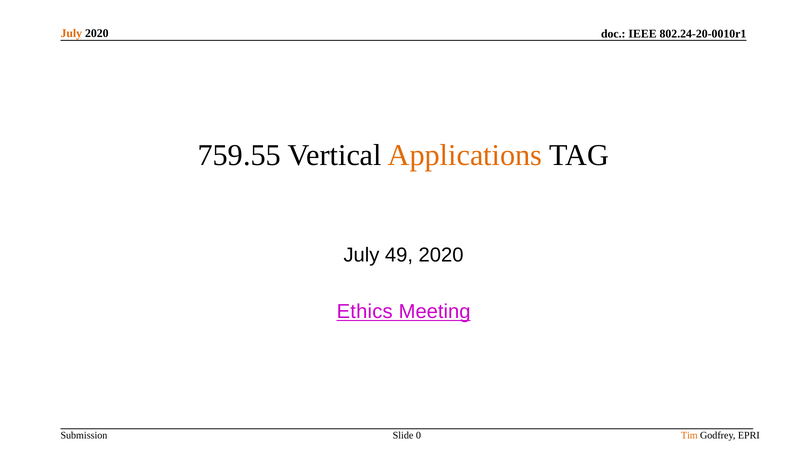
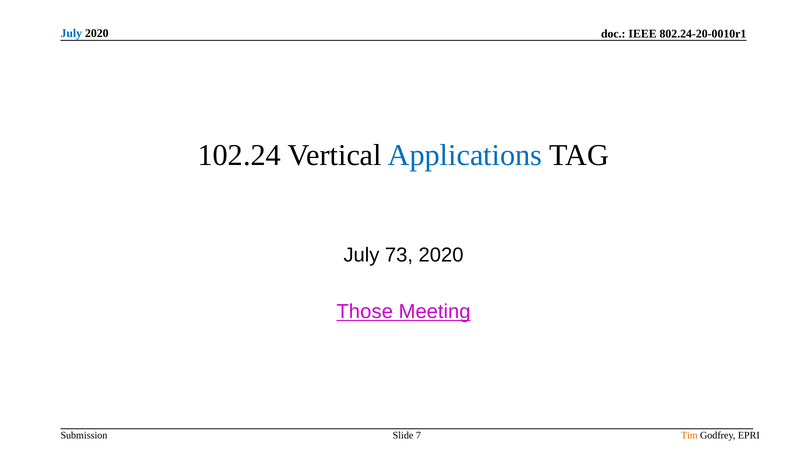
July at (71, 33) colour: orange -> blue
759.55: 759.55 -> 102.24
Applications colour: orange -> blue
49: 49 -> 73
Ethics: Ethics -> Those
0: 0 -> 7
